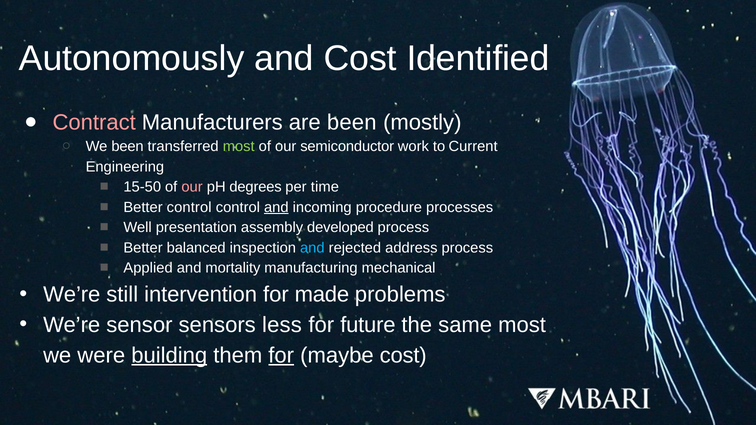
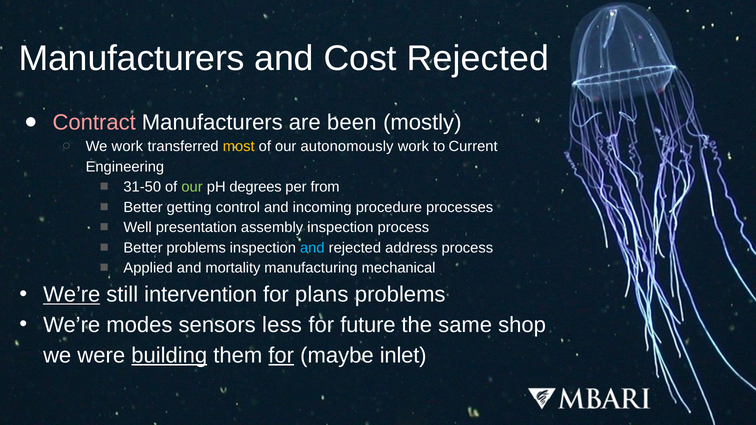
Autonomously at (132, 58): Autonomously -> Manufacturers
Cost Identified: Identified -> Rejected
We been: been -> work
most at (239, 147) colour: light green -> yellow
semiconductor: semiconductor -> autonomously
15-50: 15-50 -> 31-50
our at (192, 187) colour: pink -> light green
time: time -> from
Better control: control -> getting
and at (276, 207) underline: present -> none
assembly developed: developed -> inspection
Better balanced: balanced -> problems
We’re at (72, 295) underline: none -> present
made: made -> plans
sensor: sensor -> modes
same most: most -> shop
maybe cost: cost -> inlet
